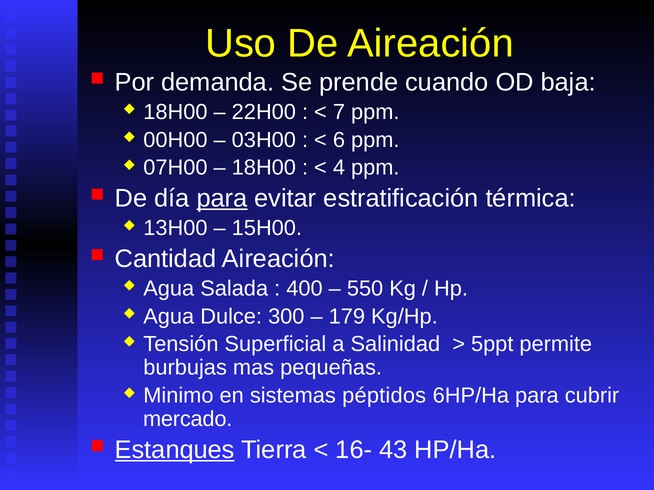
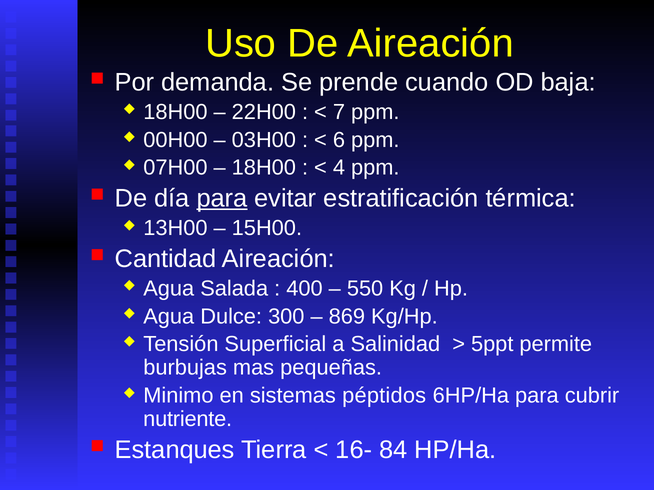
179: 179 -> 869
mercado: mercado -> nutriente
Estanques underline: present -> none
43: 43 -> 84
